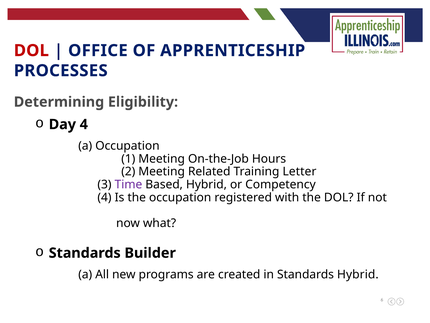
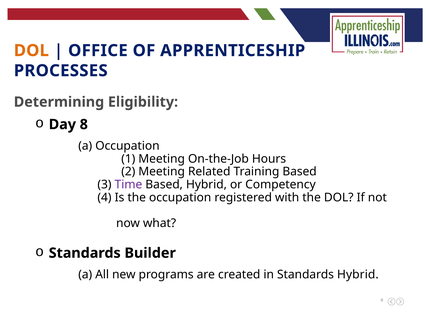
DOL at (31, 50) colour: red -> orange
Day 4: 4 -> 8
Training Letter: Letter -> Based
